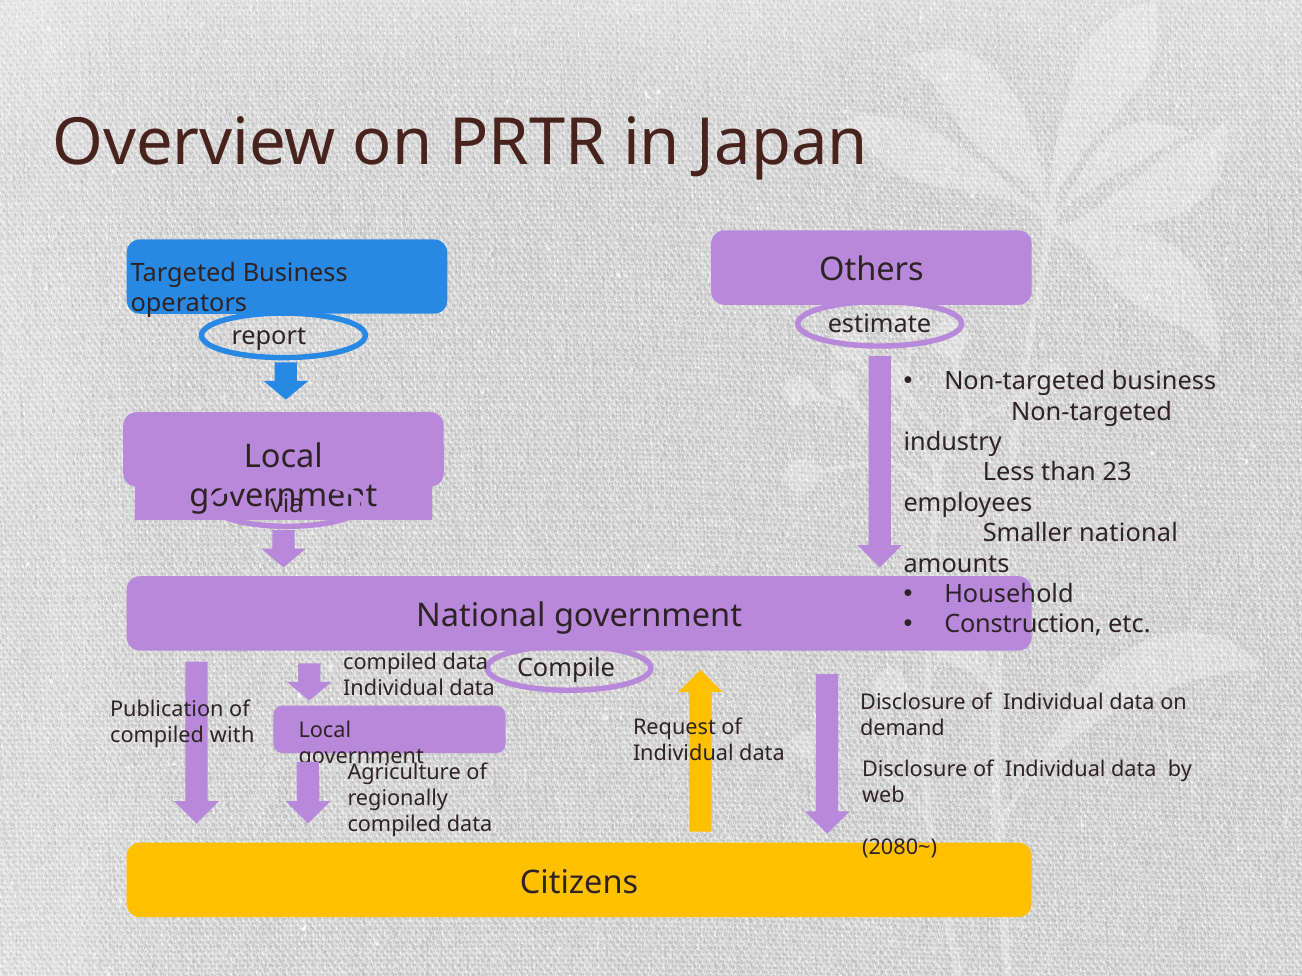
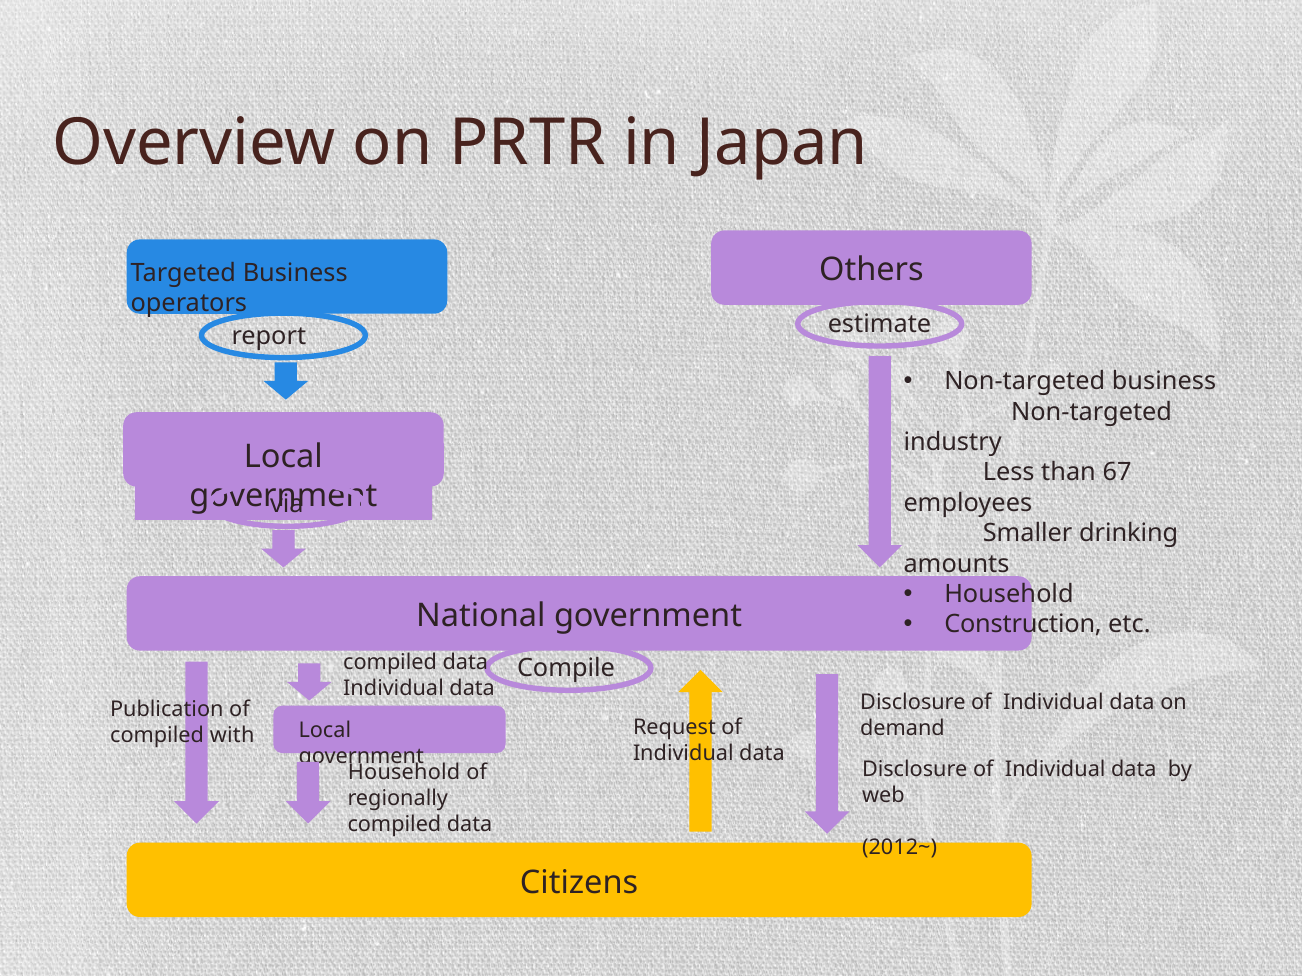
23: 23 -> 67
Smaller national: national -> drinking
Agriculture at (404, 773): Agriculture -> Household
2080~: 2080~ -> 2012~
